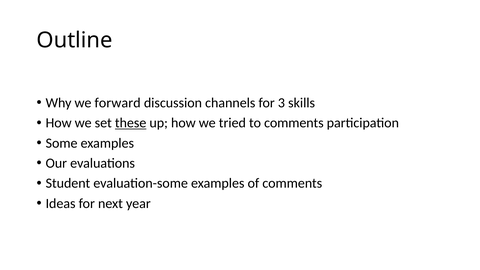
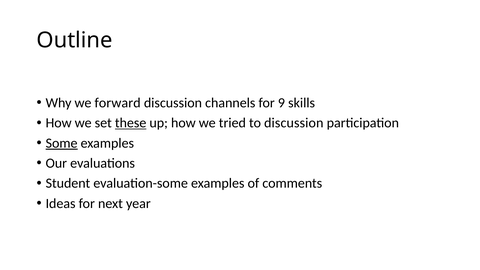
3: 3 -> 9
to comments: comments -> discussion
Some underline: none -> present
